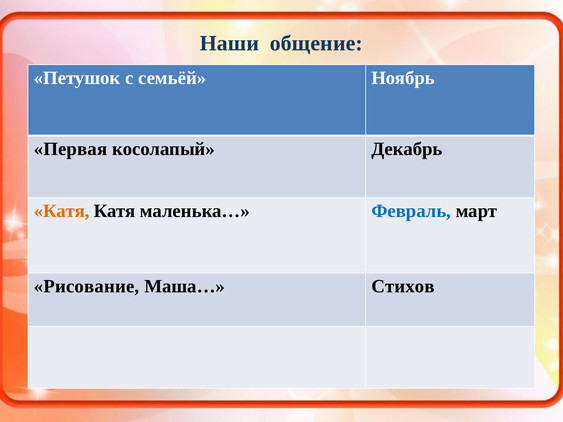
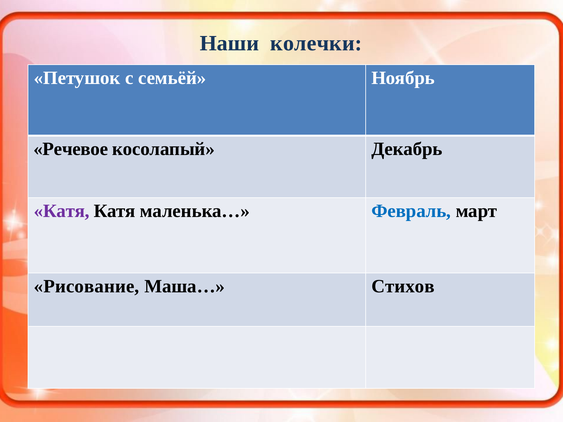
общение: общение -> колечки
Первая: Первая -> Речевое
Катя at (62, 211) colour: orange -> purple
